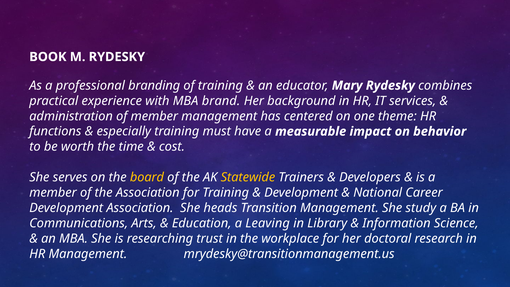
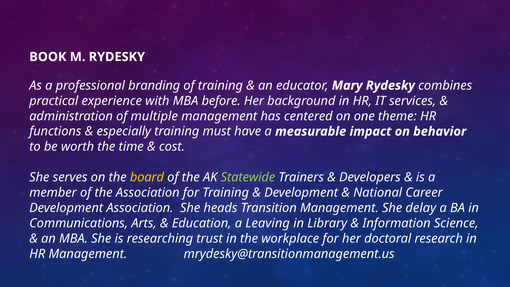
brand: brand -> before
of member: member -> multiple
Statewide colour: yellow -> light green
study: study -> delay
